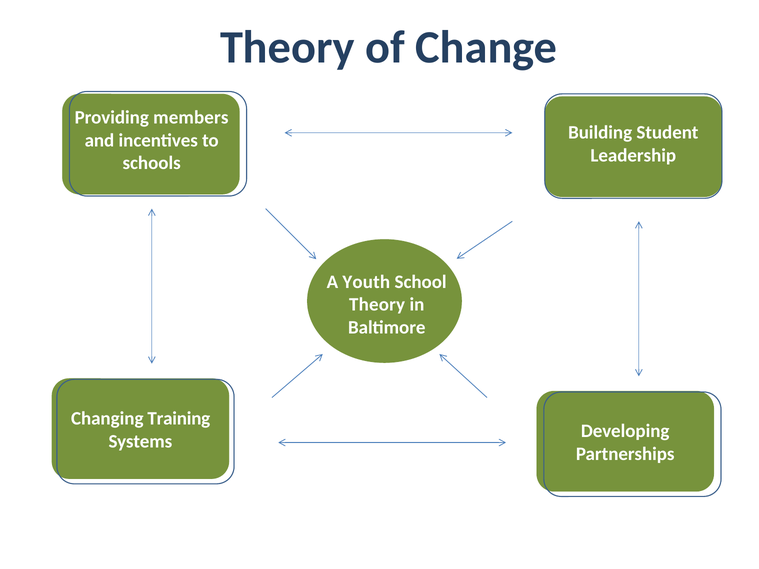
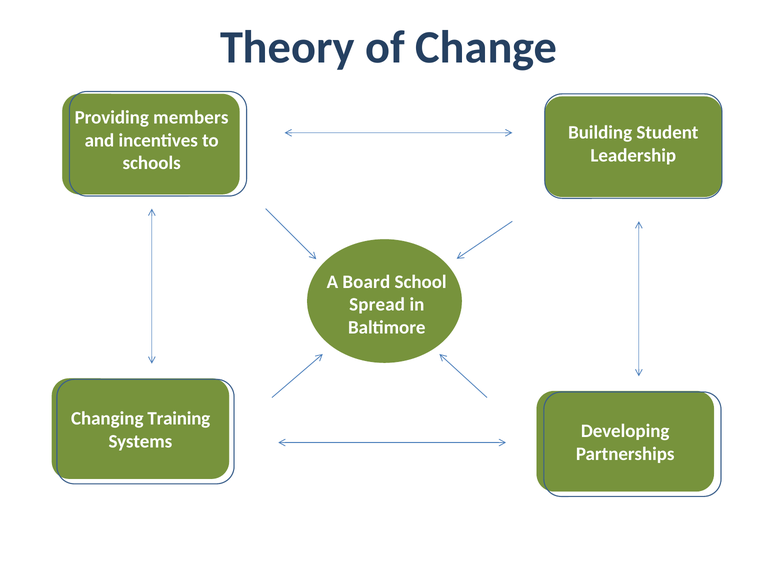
Youth: Youth -> Board
Theory at (377, 305): Theory -> Spread
